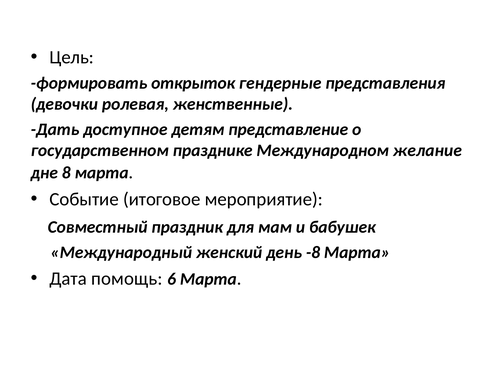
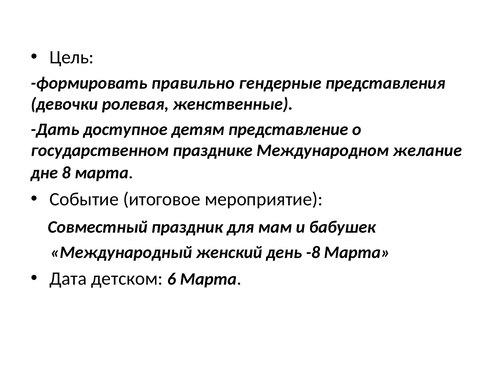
открыток: открыток -> правильно
помощь: помощь -> детском
